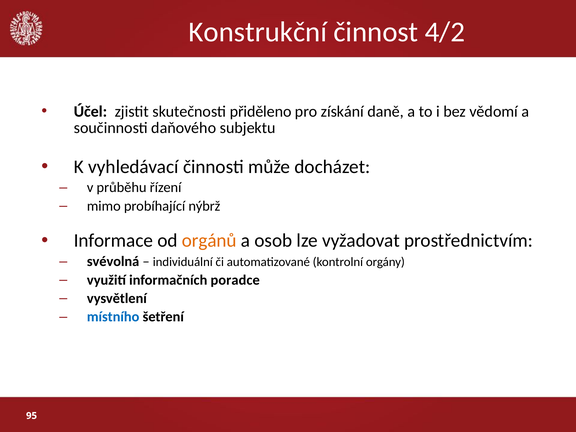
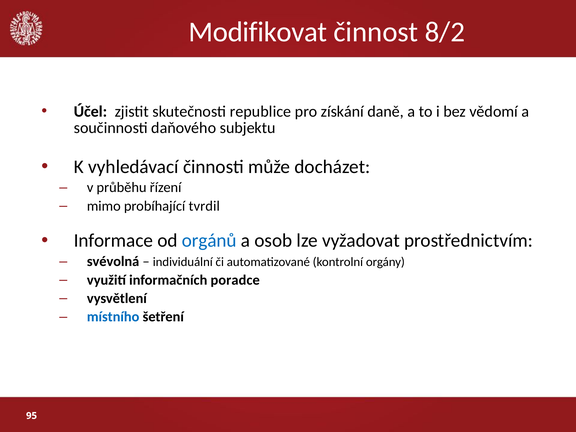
Konstrukční: Konstrukční -> Modifikovat
4/2: 4/2 -> 8/2
přiděleno: přiděleno -> republice
nýbrž: nýbrž -> tvrdil
orgánů colour: orange -> blue
